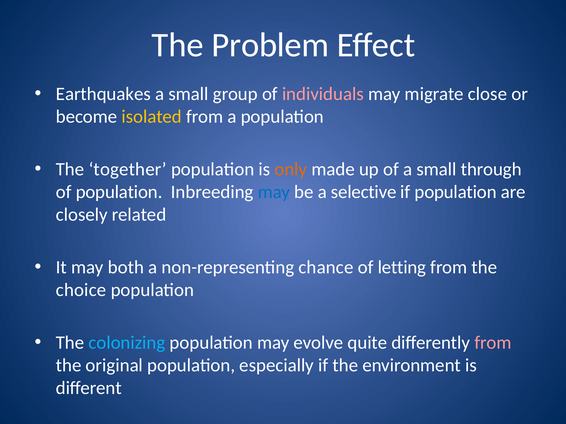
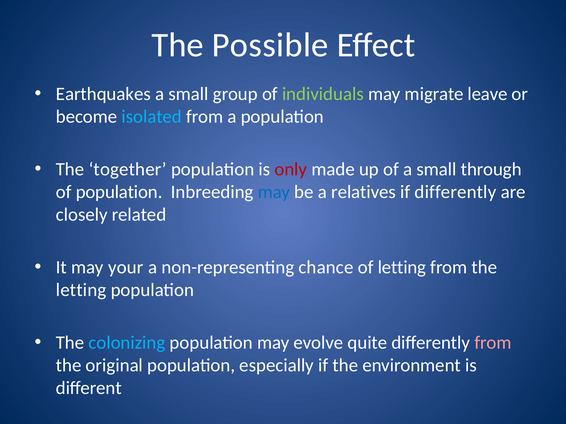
Problem: Problem -> Possible
individuals colour: pink -> light green
close: close -> leave
isolated colour: yellow -> light blue
only colour: orange -> red
selective: selective -> relatives
if population: population -> differently
both: both -> your
choice at (81, 290): choice -> letting
